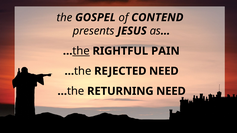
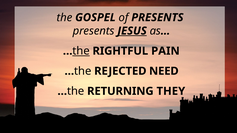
of CONTEND: CONTEND -> PRESENTS
JESUS underline: none -> present
RETURNING NEED: NEED -> THEY
